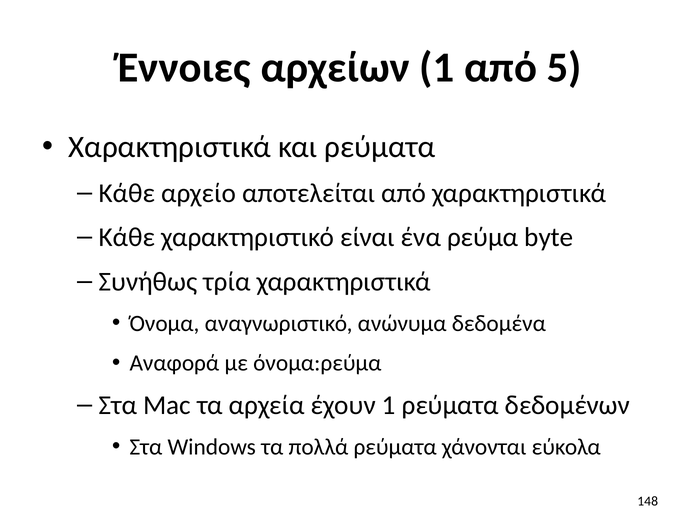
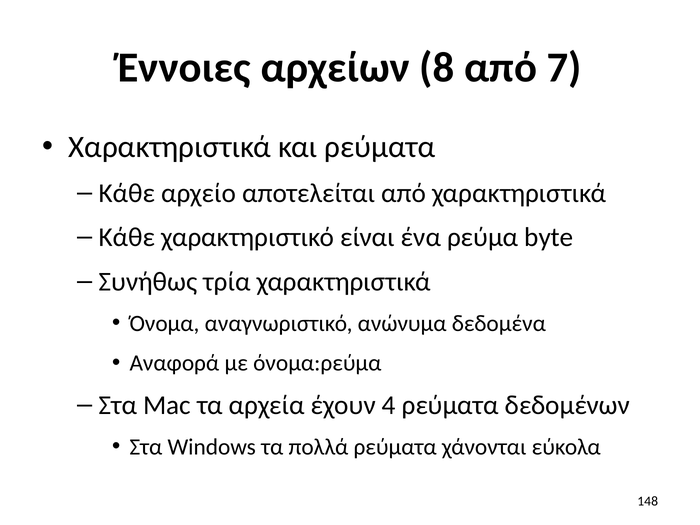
αρχείων 1: 1 -> 8
5: 5 -> 7
έχουν 1: 1 -> 4
